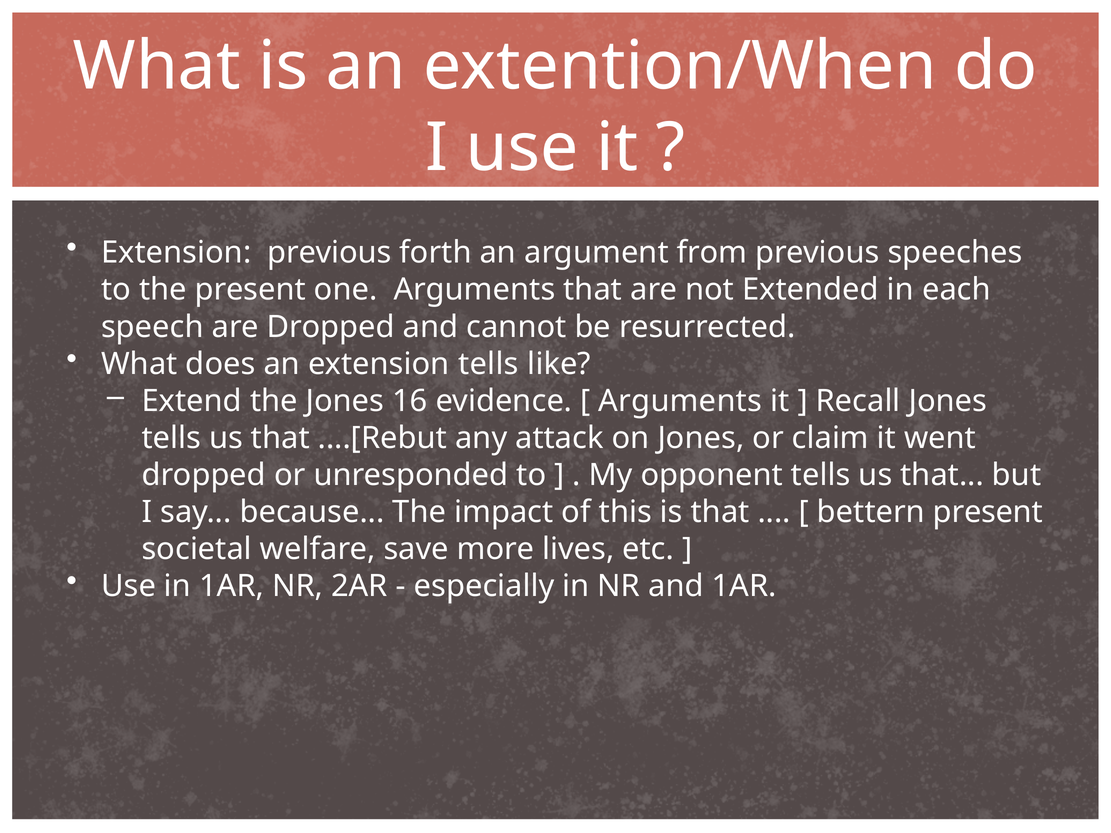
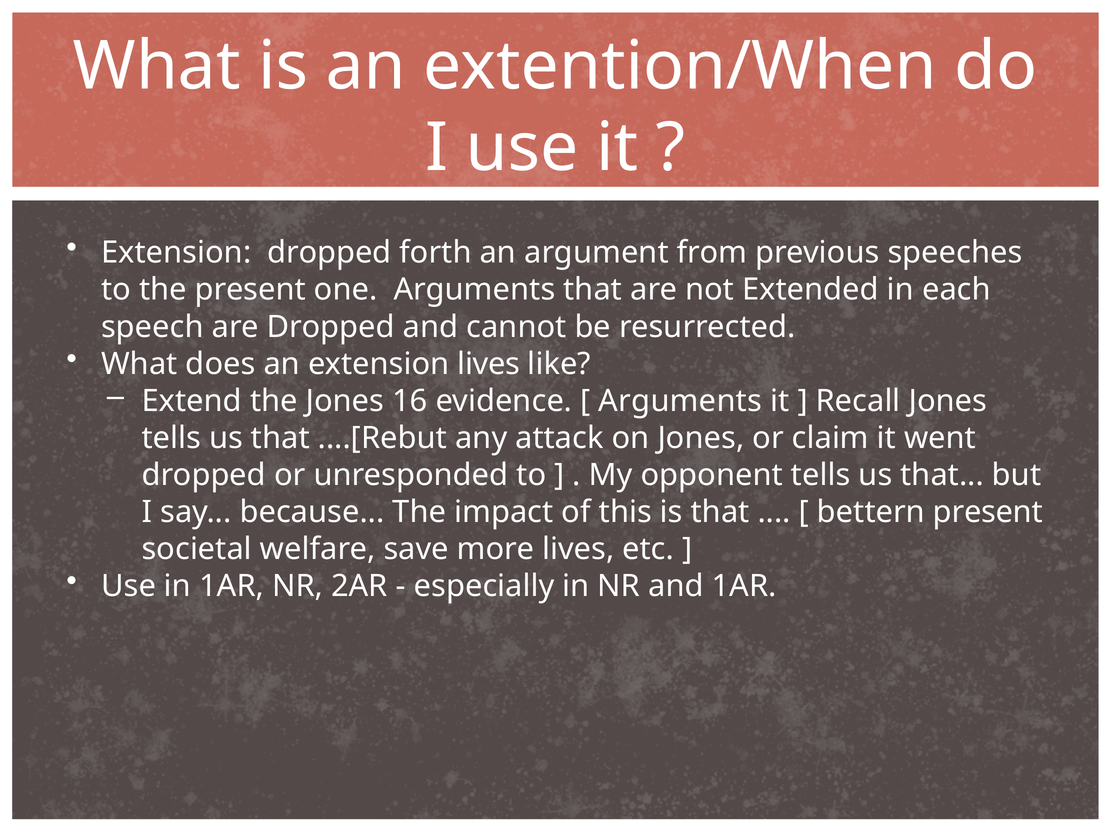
Extension previous: previous -> dropped
extension tells: tells -> lives
